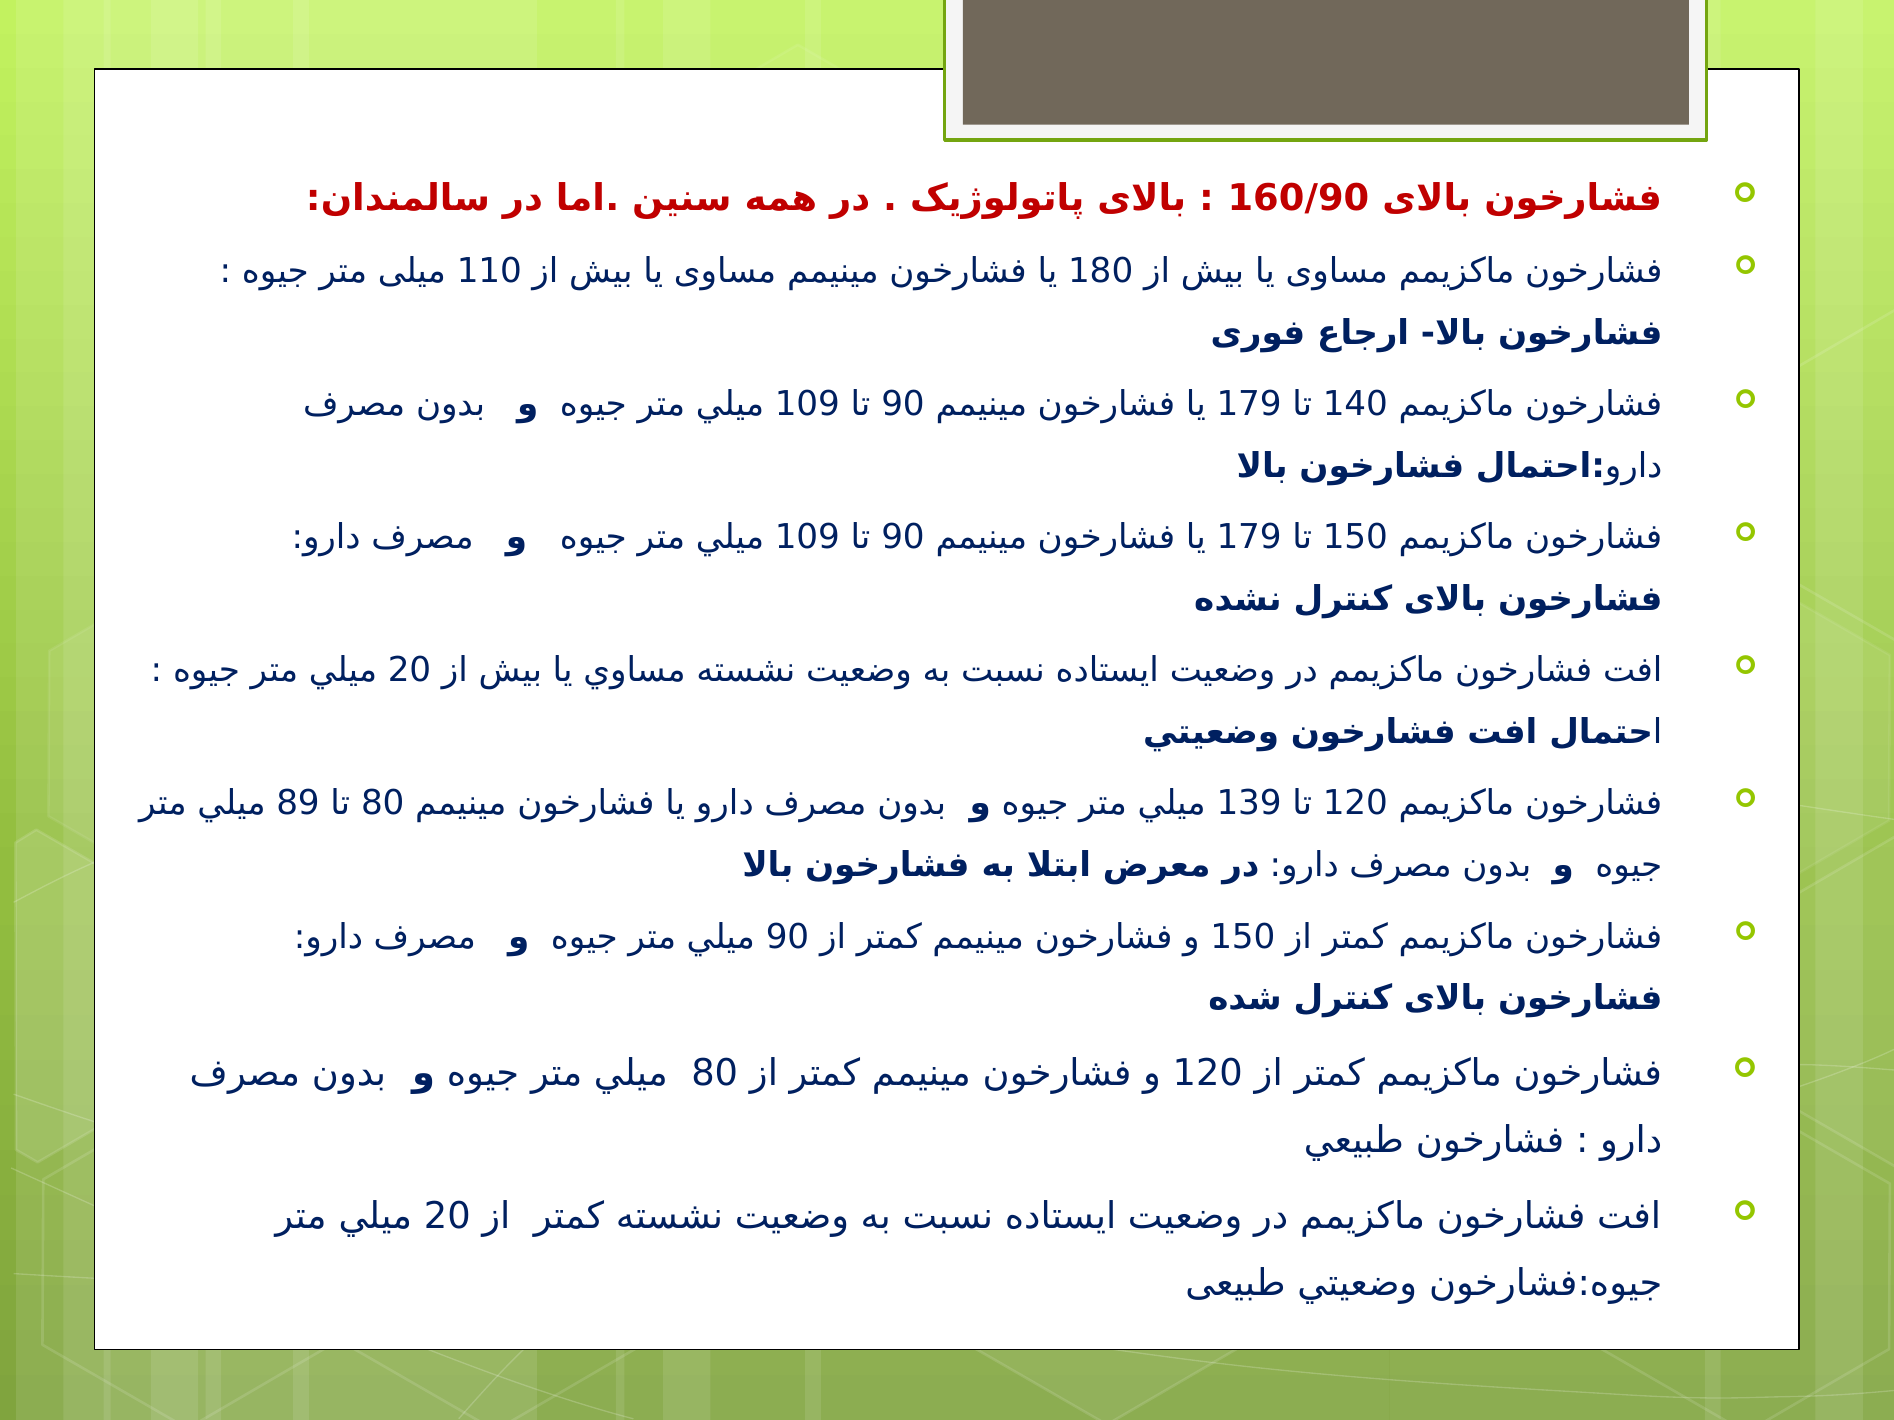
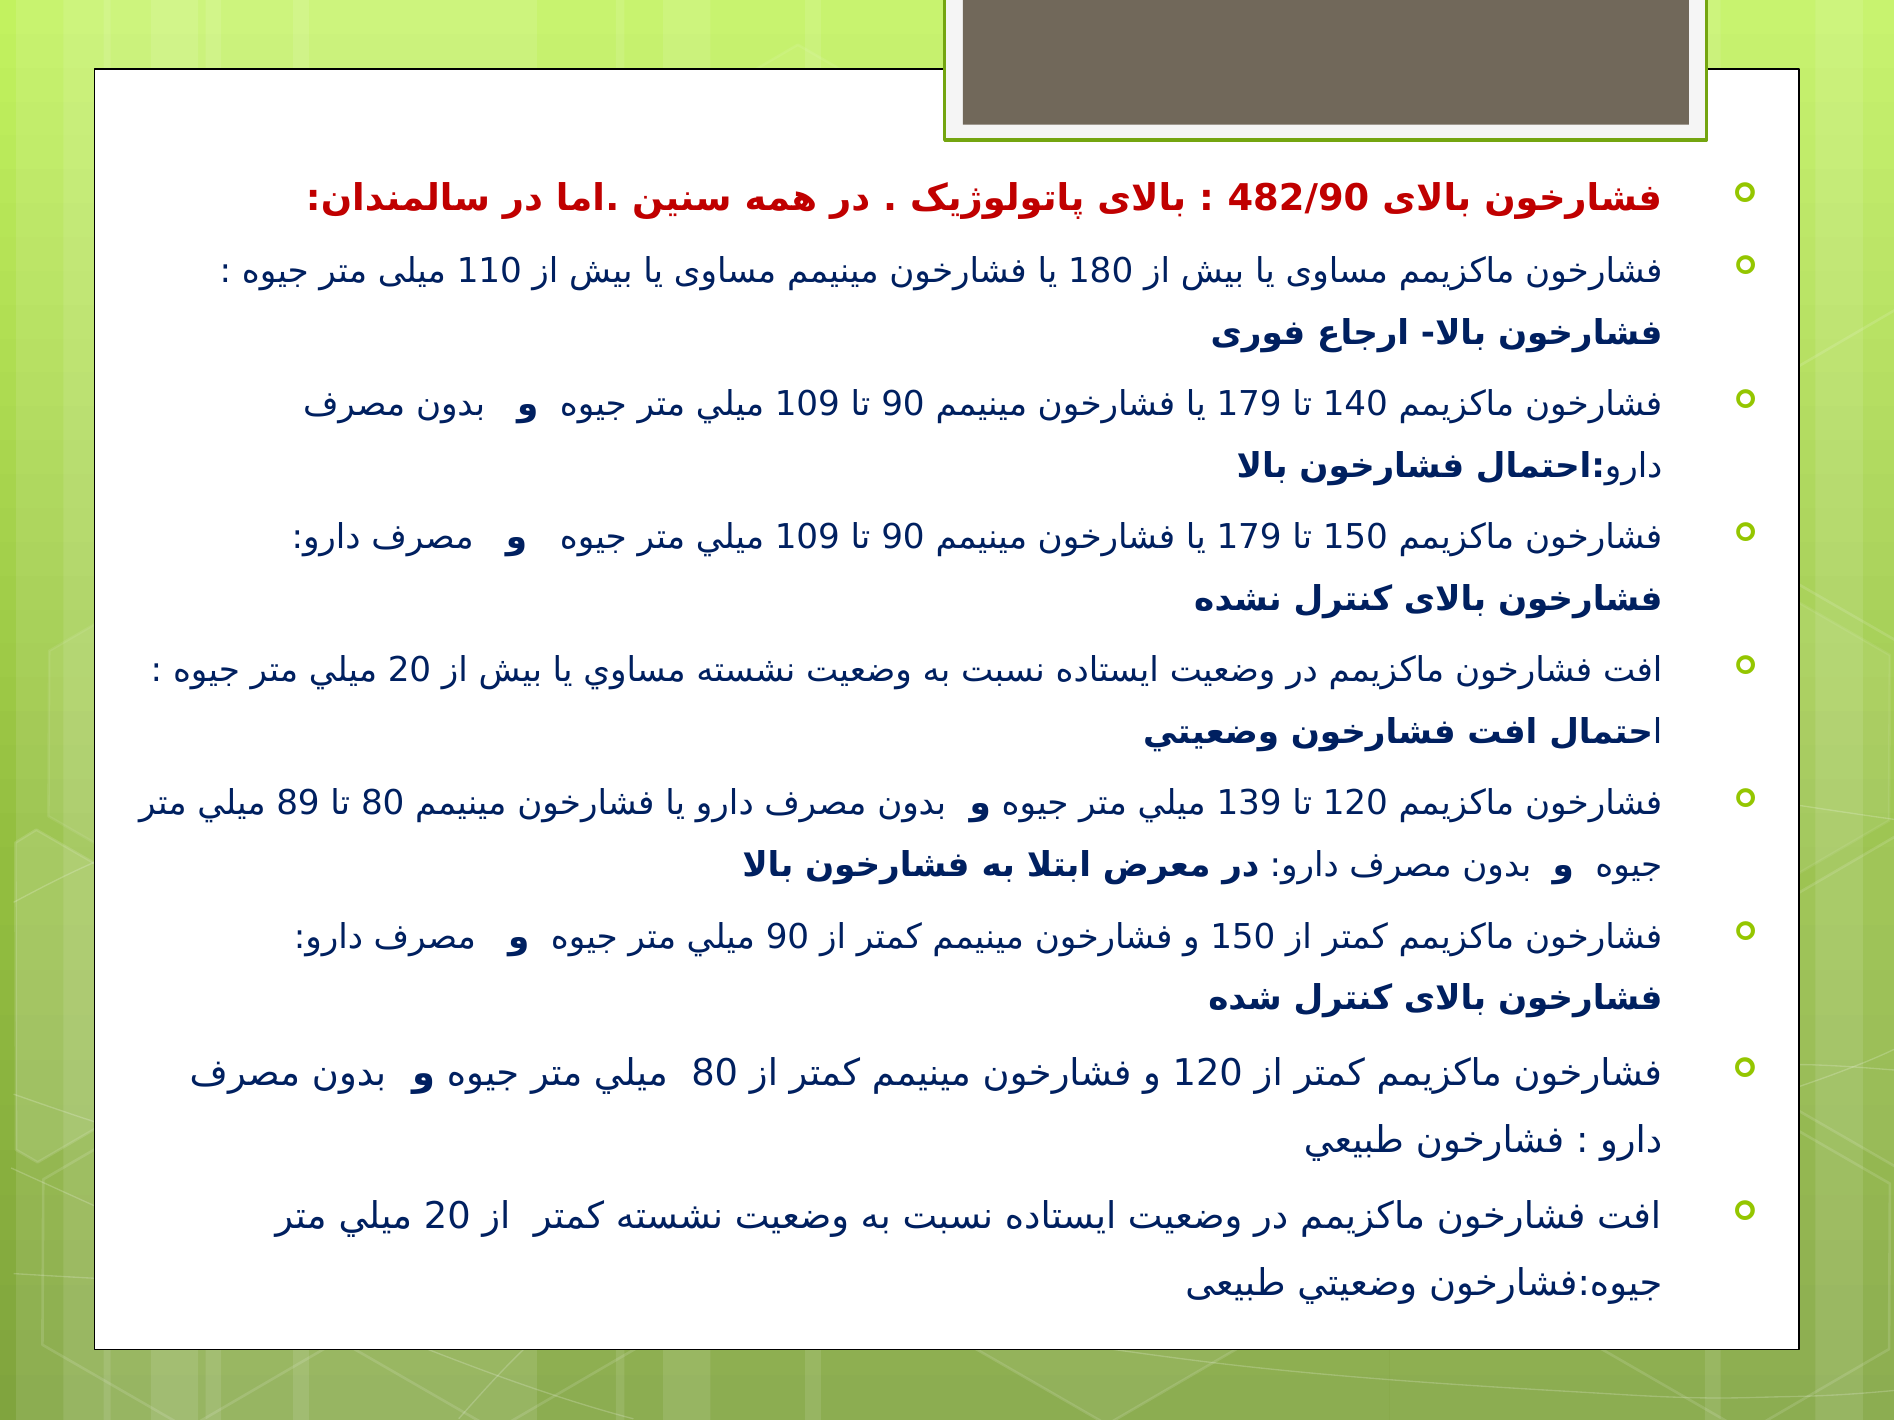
160/90: 160/90 -> 482/90
